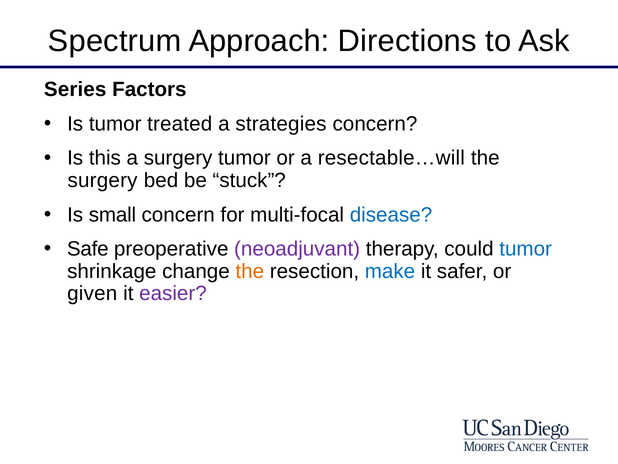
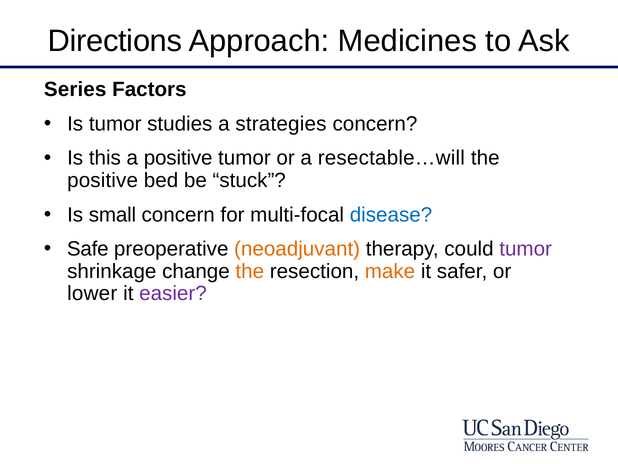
Spectrum: Spectrum -> Directions
Directions: Directions -> Medicines
treated: treated -> studies
a surgery: surgery -> positive
surgery at (103, 180): surgery -> positive
neoadjuvant colour: purple -> orange
tumor at (526, 249) colour: blue -> purple
make colour: blue -> orange
given: given -> lower
